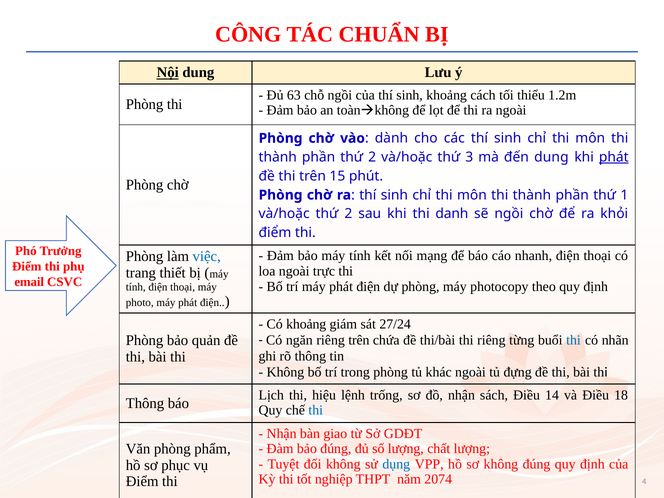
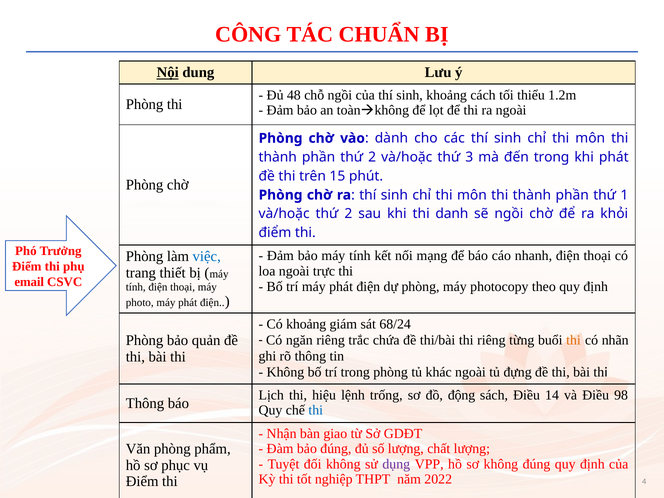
63: 63 -> 48
đến dung: dung -> trong
phát at (614, 157) underline: present -> none
27/24: 27/24 -> 68/24
riêng trên: trên -> trắc
thi at (574, 340) colour: blue -> orange
đồ nhận: nhận -> động
18: 18 -> 98
dụng colour: blue -> purple
2074: 2074 -> 2022
